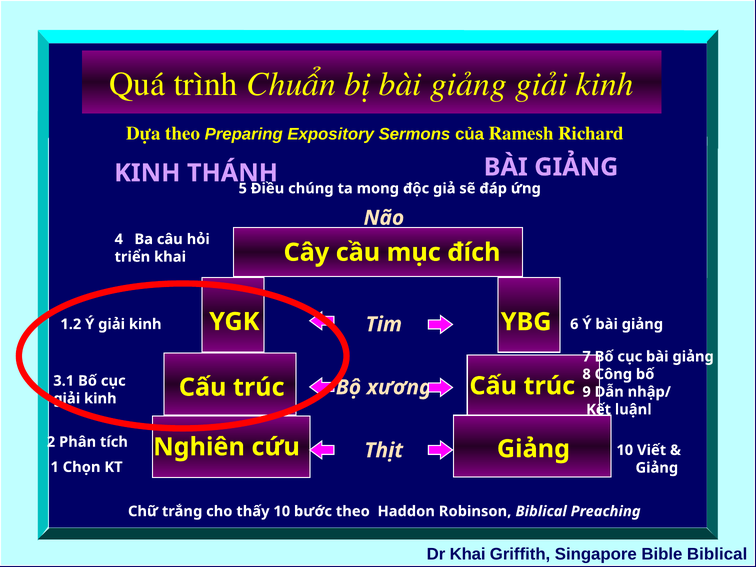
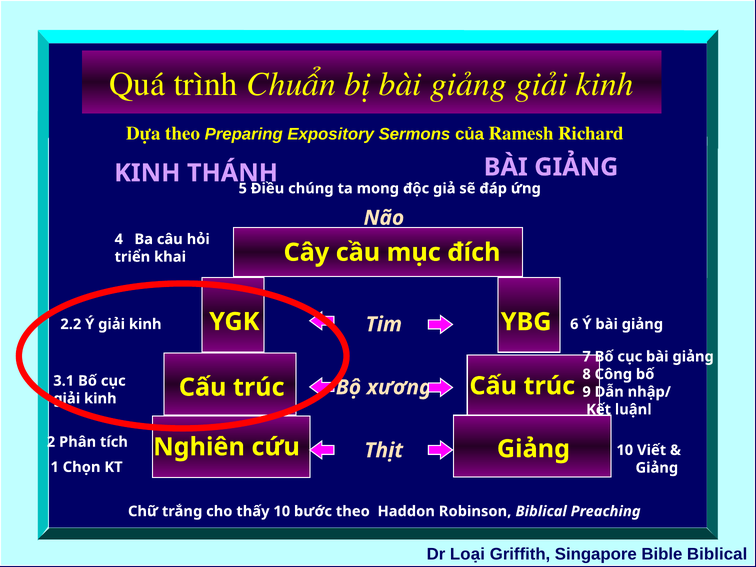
1.2: 1.2 -> 2.2
Dr Khai: Khai -> Loại
